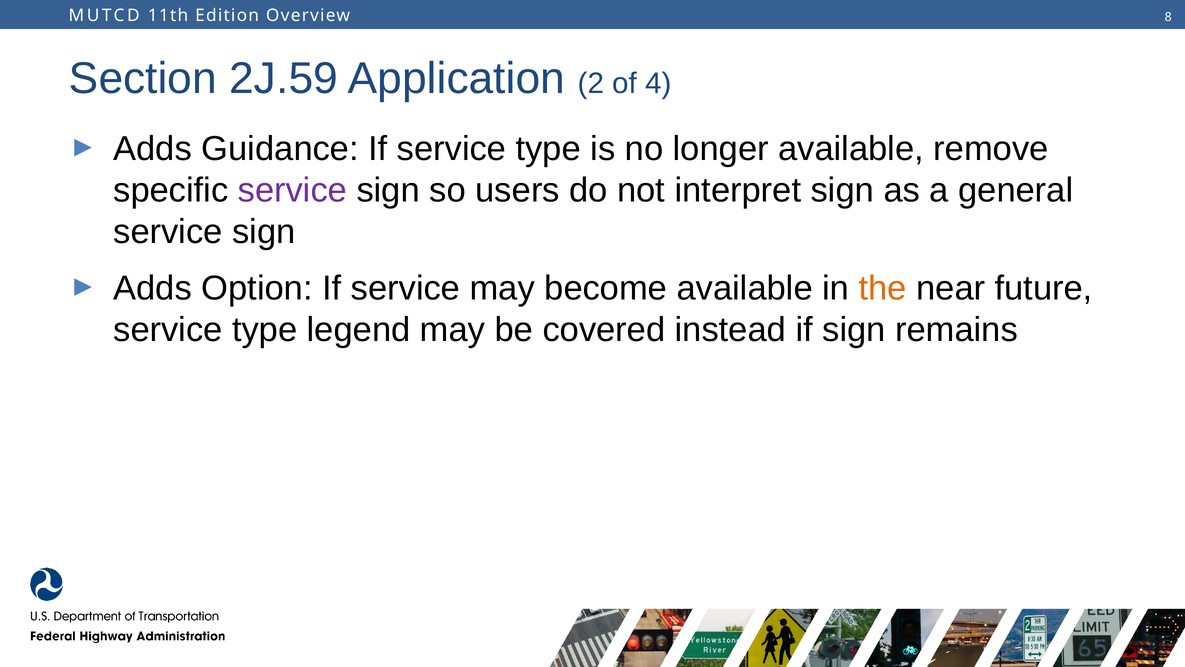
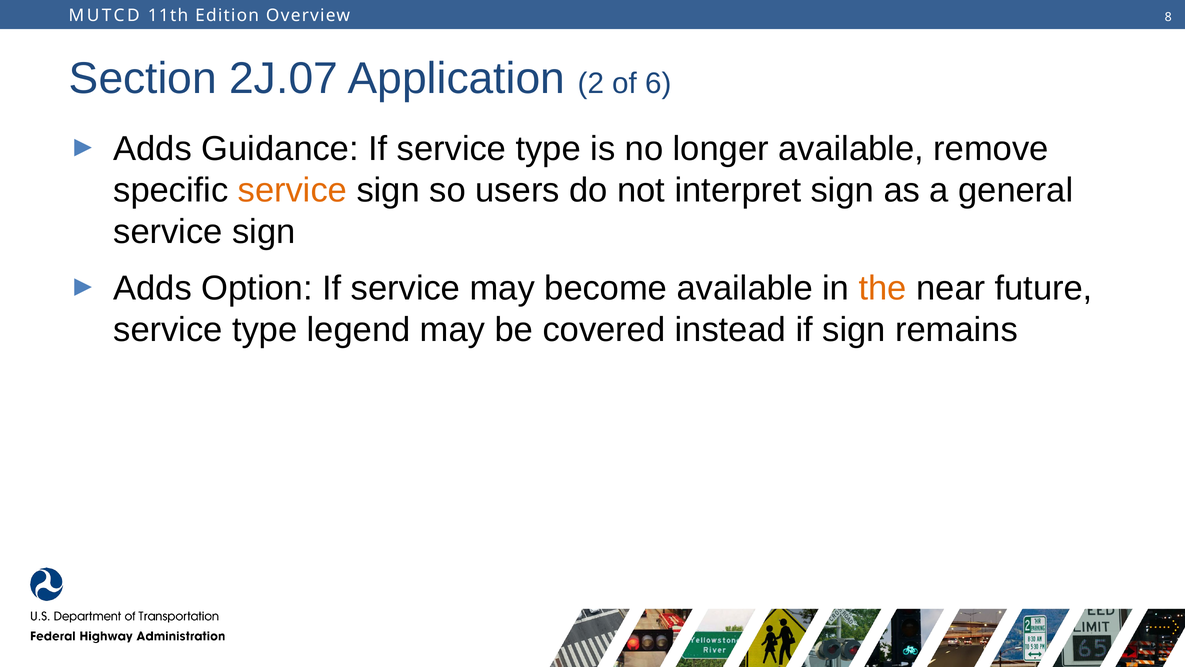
2J.59: 2J.59 -> 2J.07
4: 4 -> 6
service at (292, 190) colour: purple -> orange
